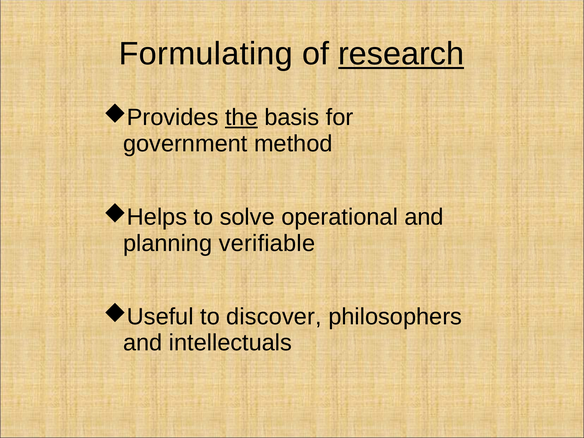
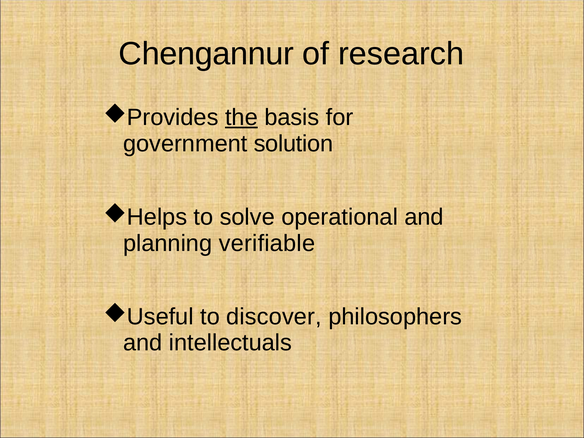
Formulating: Formulating -> Chengannur
research underline: present -> none
method: method -> solution
